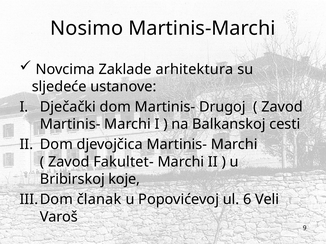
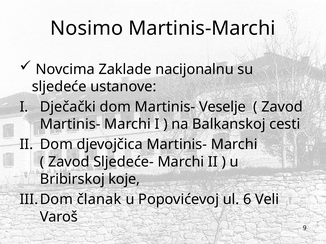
arhitektura: arhitektura -> nacijonalnu
Drugoj: Drugoj -> Veselje
Fakultet-: Fakultet- -> Sljedeće-
